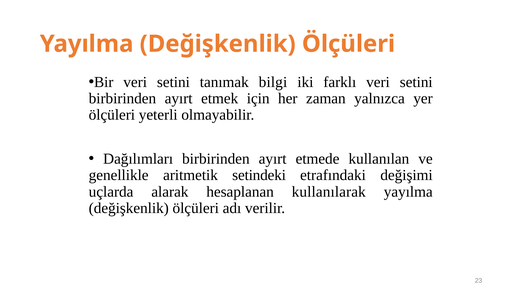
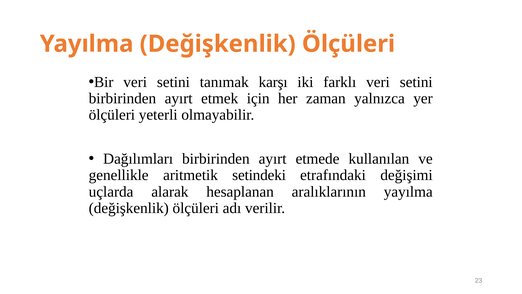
bilgi: bilgi -> karşı
kullanılarak: kullanılarak -> aralıklarının
